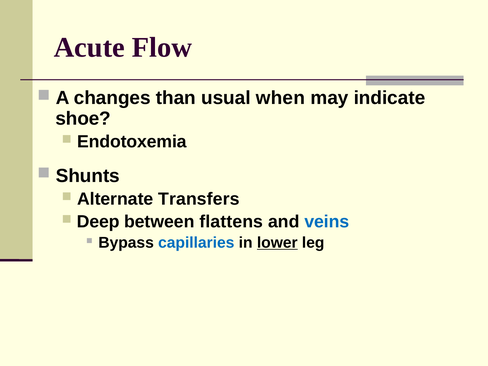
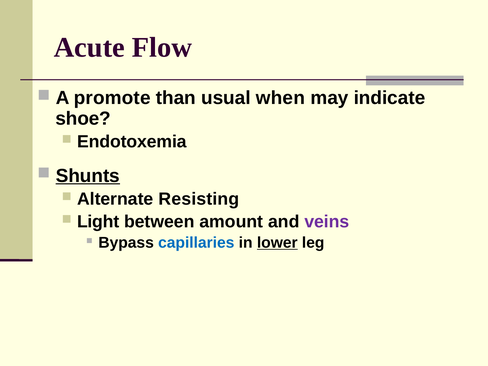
changes: changes -> promote
Shunts underline: none -> present
Transfers: Transfers -> Resisting
Deep: Deep -> Light
flattens: flattens -> amount
veins colour: blue -> purple
